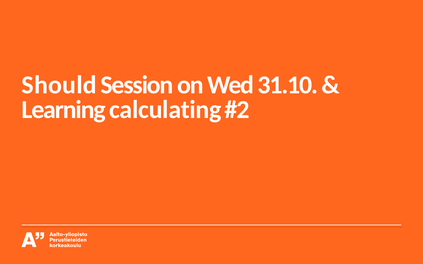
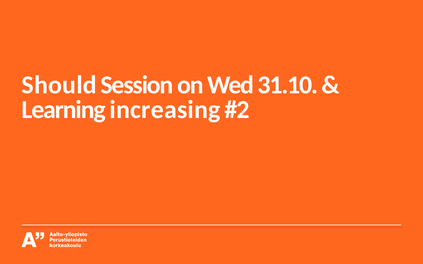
calculating: calculating -> increasing
